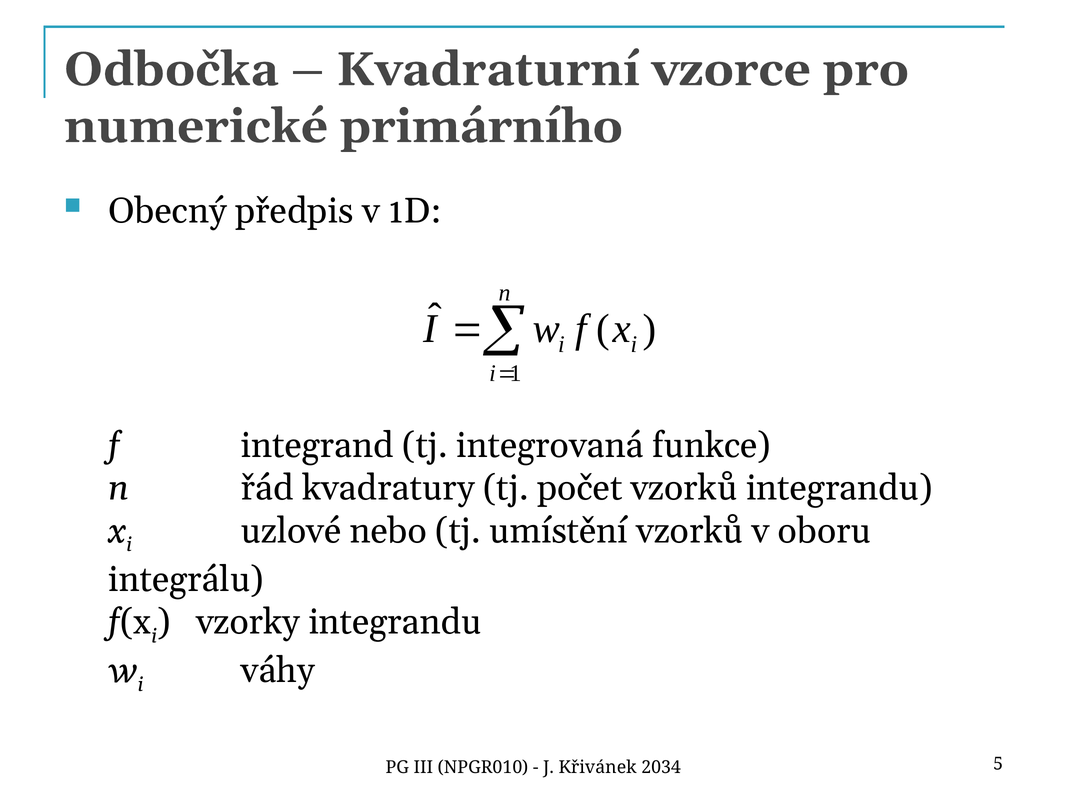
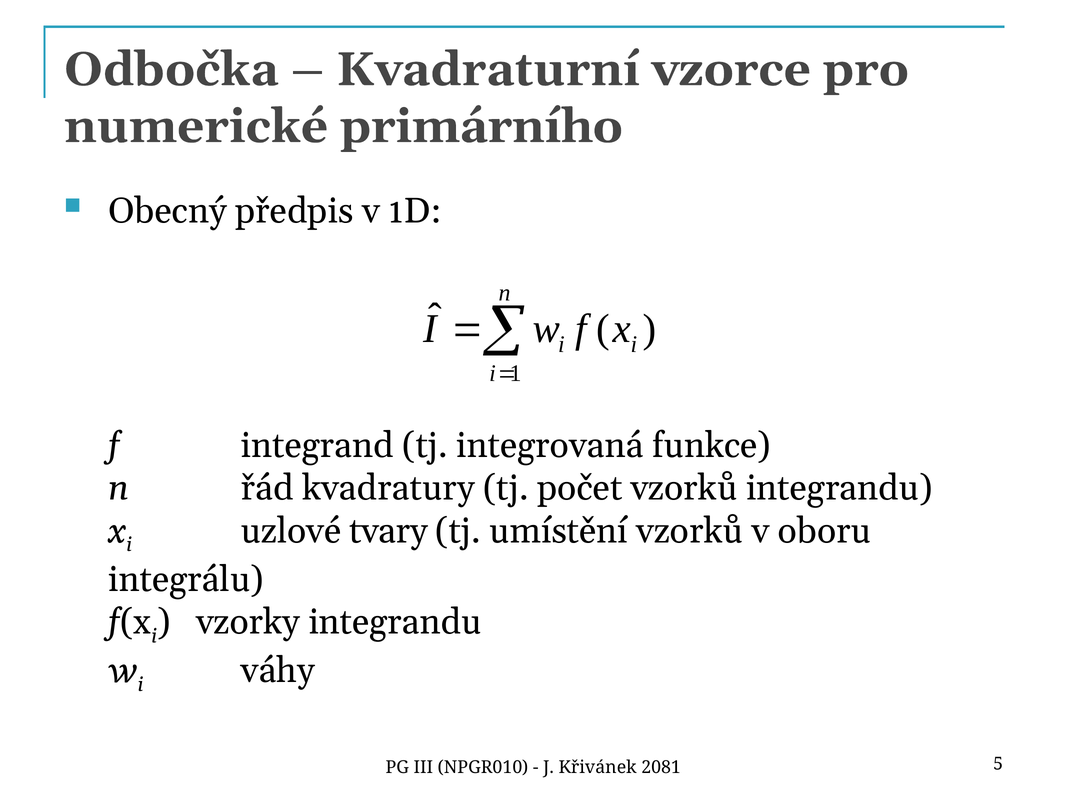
nebo: nebo -> tvary
2034: 2034 -> 2081
